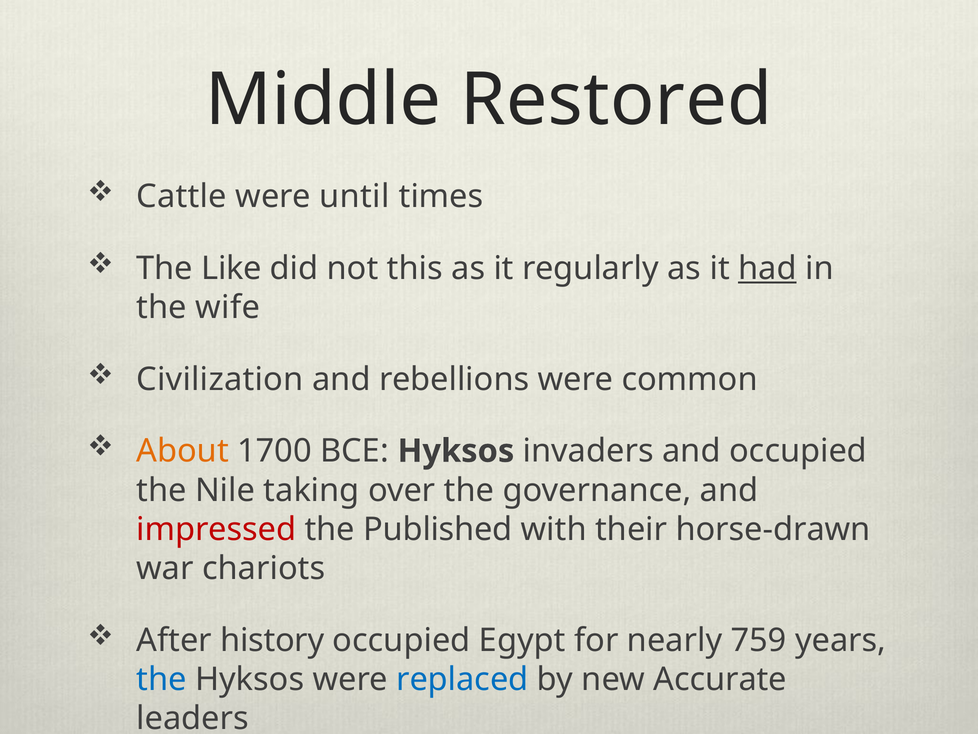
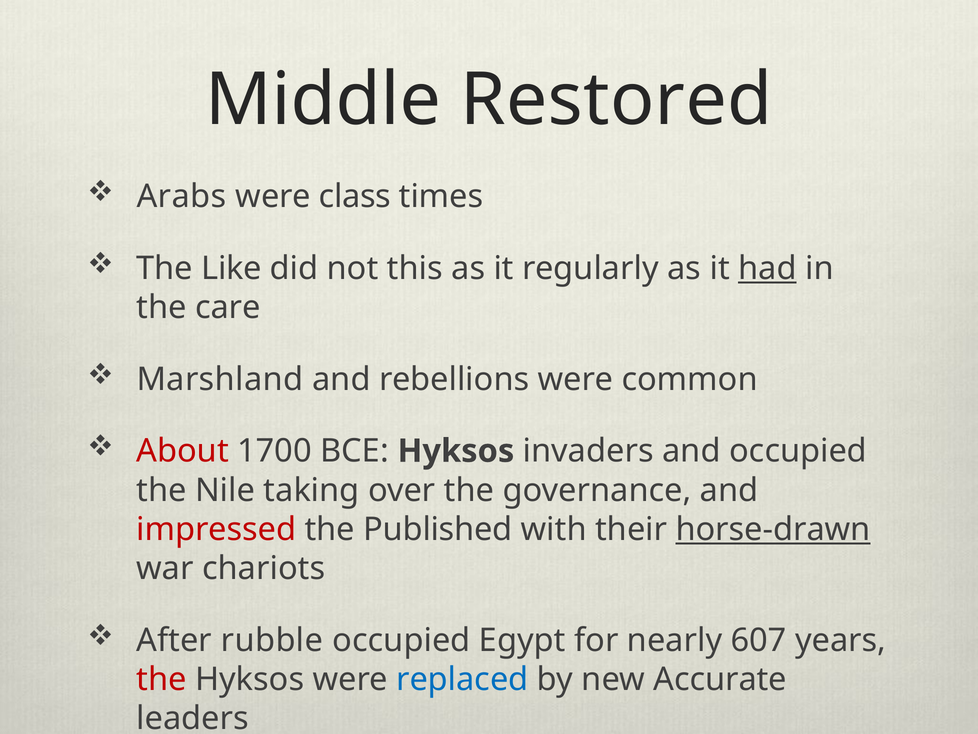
Cattle: Cattle -> Arabs
until: until -> class
wife: wife -> care
Civilization: Civilization -> Marshland
About colour: orange -> red
horse-drawn underline: none -> present
history: history -> rubble
759: 759 -> 607
the at (161, 679) colour: blue -> red
